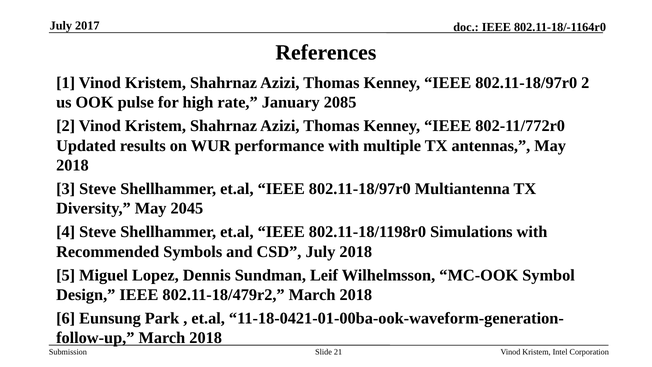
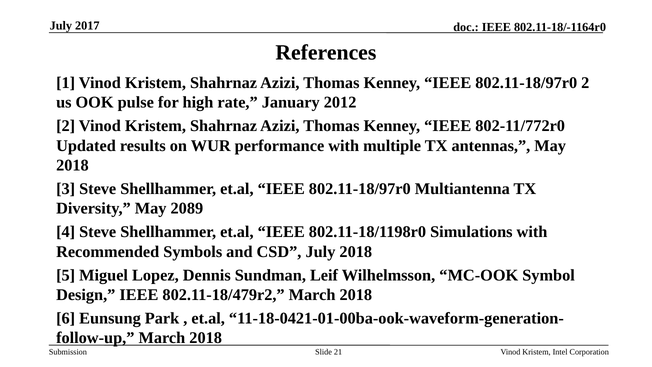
2085: 2085 -> 2012
2045: 2045 -> 2089
